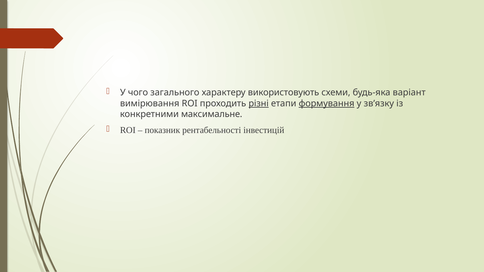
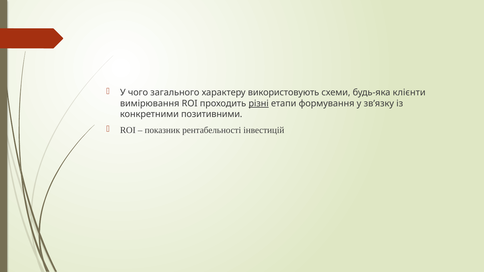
варіант: варіант -> клієнти
формування underline: present -> none
максимальне: максимальне -> позитивними
